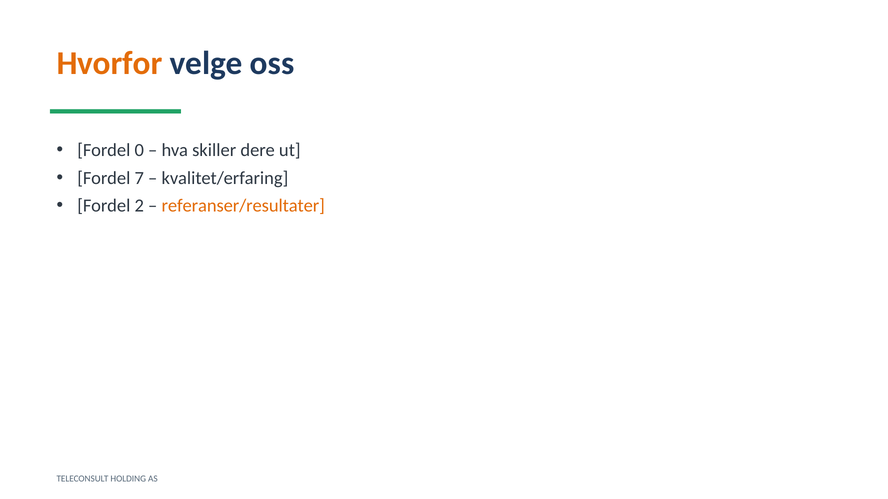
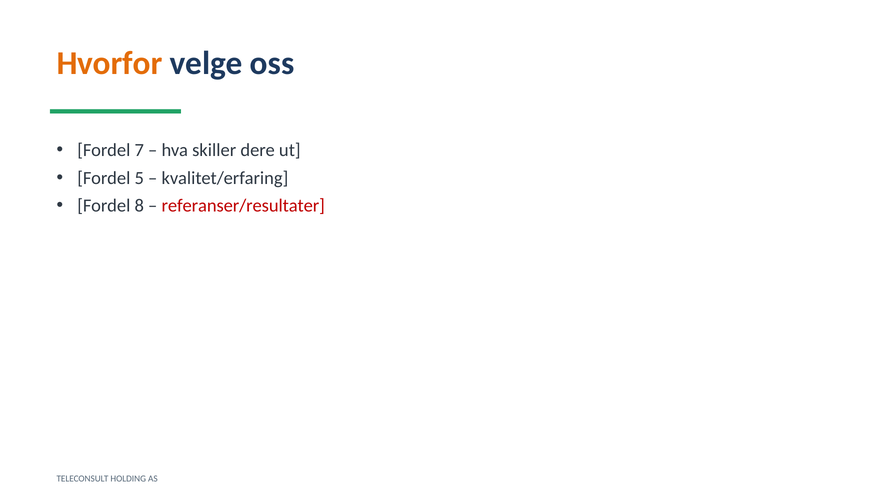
0: 0 -> 7
7: 7 -> 5
2: 2 -> 8
referanser/resultater colour: orange -> red
